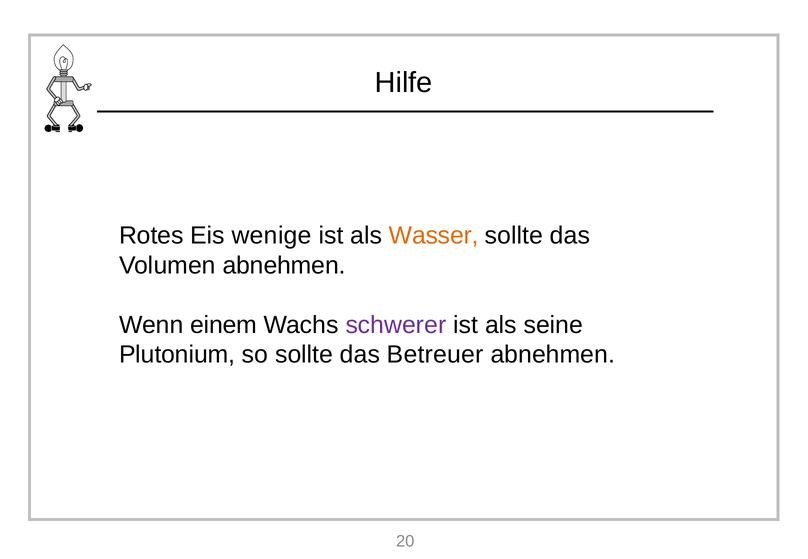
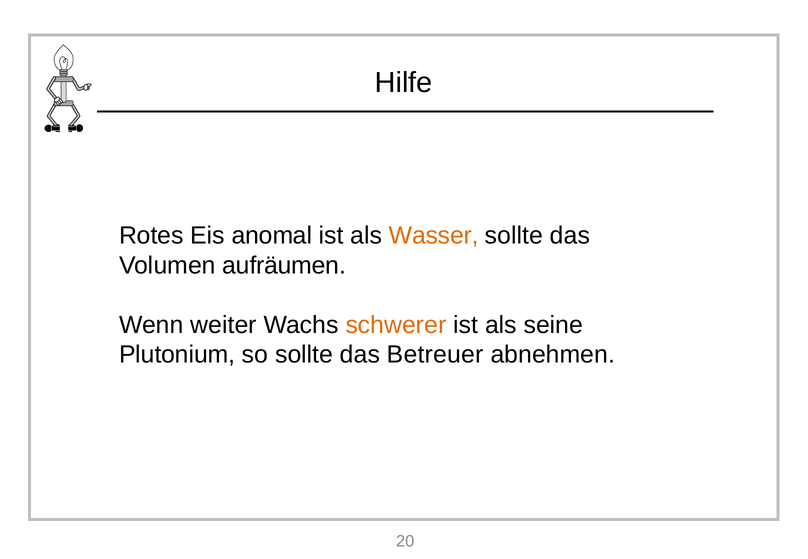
wenige: wenige -> anomal
Volumen abnehmen: abnehmen -> aufräumen
einem: einem -> weiter
schwerer colour: purple -> orange
